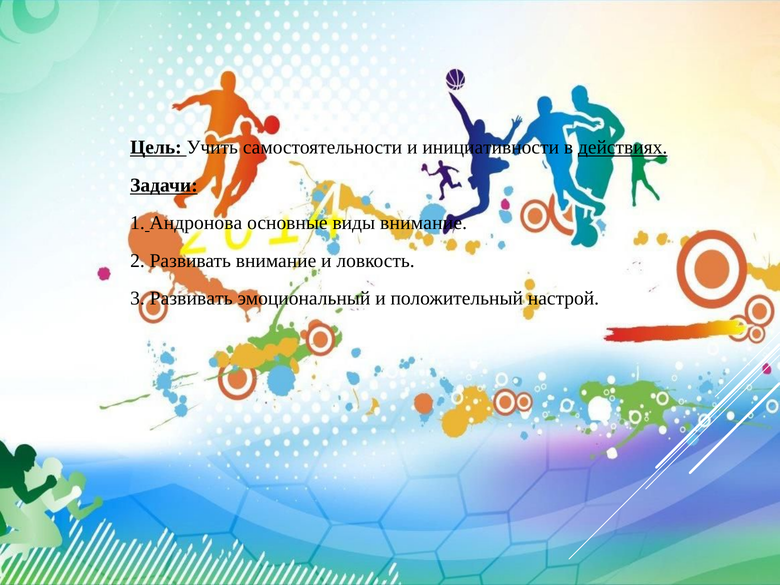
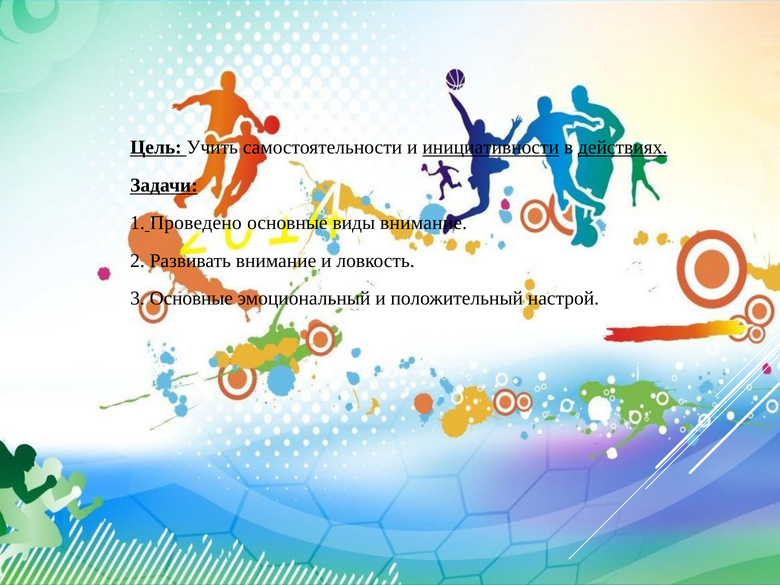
инициативности underline: none -> present
Андронова: Андронова -> Проведено
3 Развивать: Развивать -> Основные
